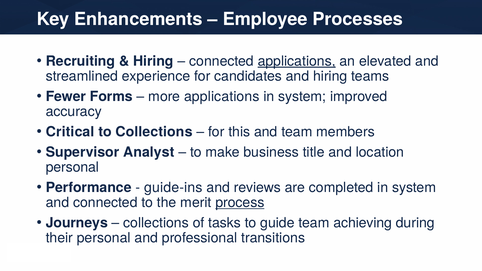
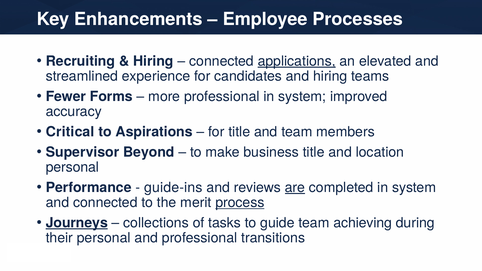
more applications: applications -> professional
to Collections: Collections -> Aspirations
for this: this -> title
Analyst: Analyst -> Beyond
are underline: none -> present
Journeys underline: none -> present
